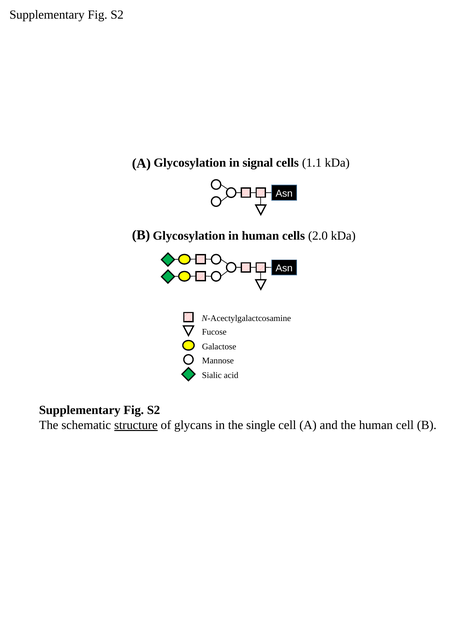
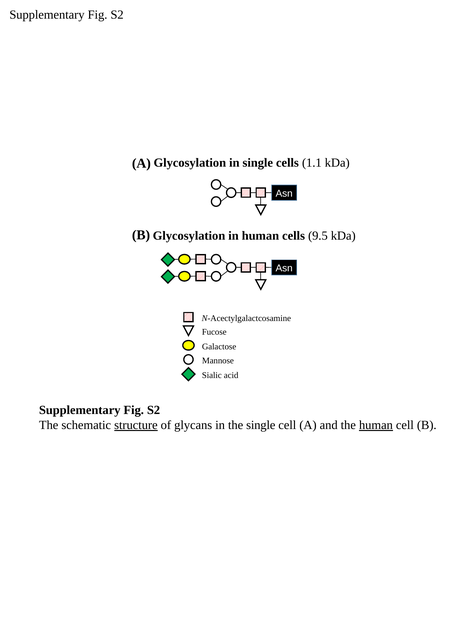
in signal: signal -> single
2.0: 2.0 -> 9.5
human at (376, 425) underline: none -> present
